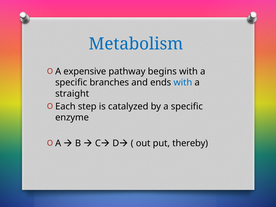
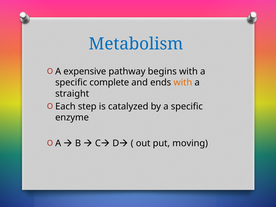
branches: branches -> complete
with at (183, 83) colour: blue -> orange
thereby: thereby -> moving
